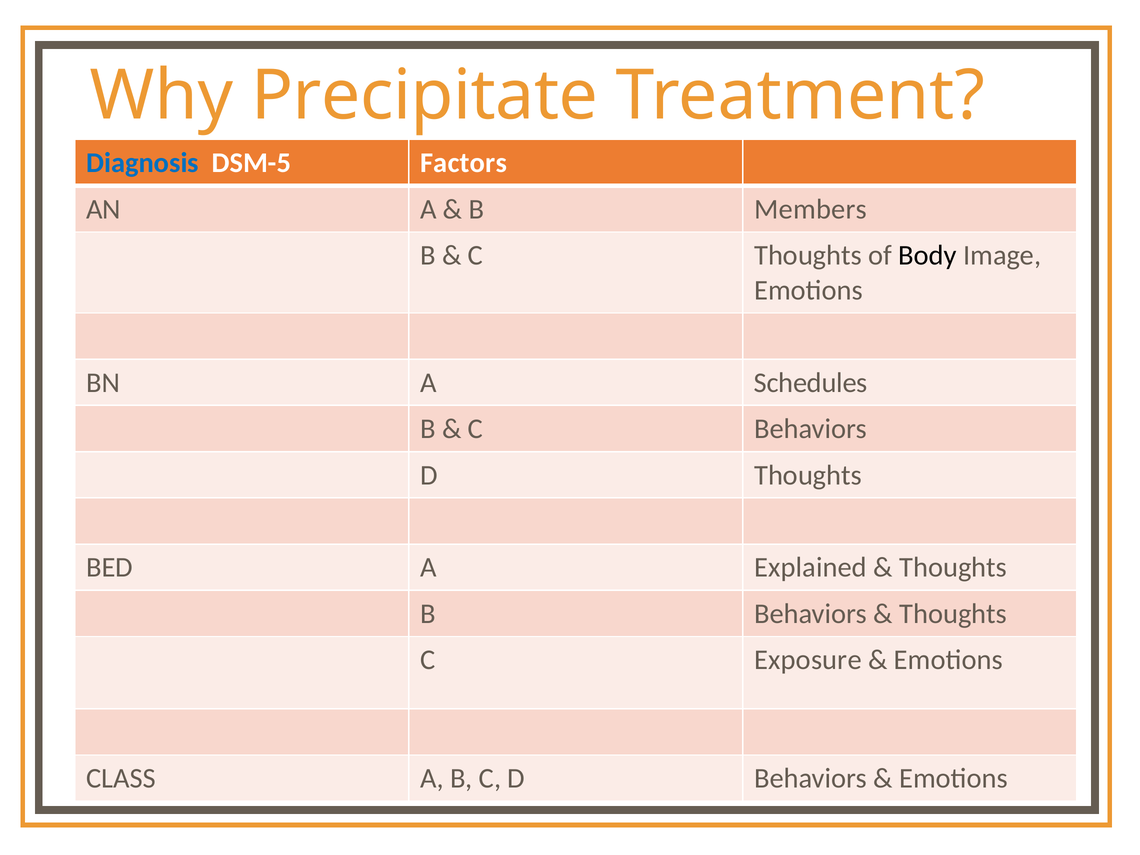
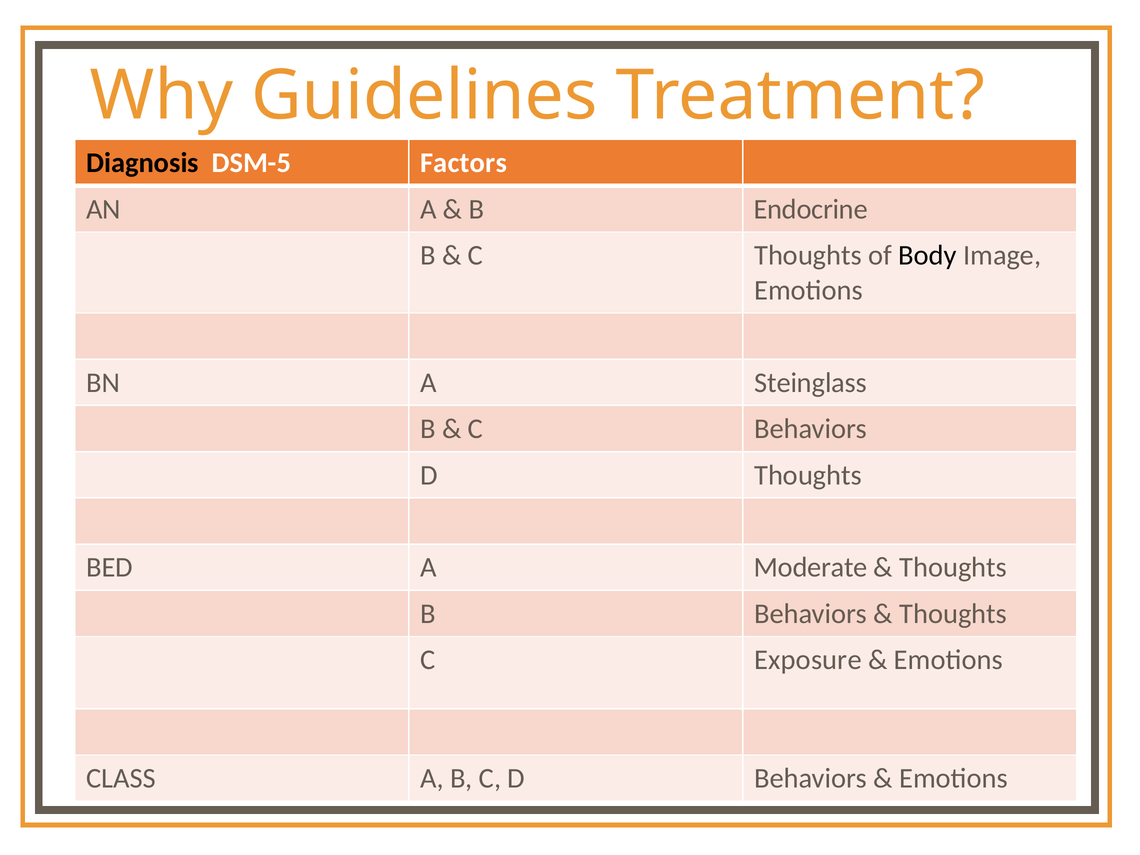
Precipitate: Precipitate -> Guidelines
Diagnosis colour: blue -> black
Members: Members -> Endocrine
Schedules: Schedules -> Steinglass
Explained: Explained -> Moderate
